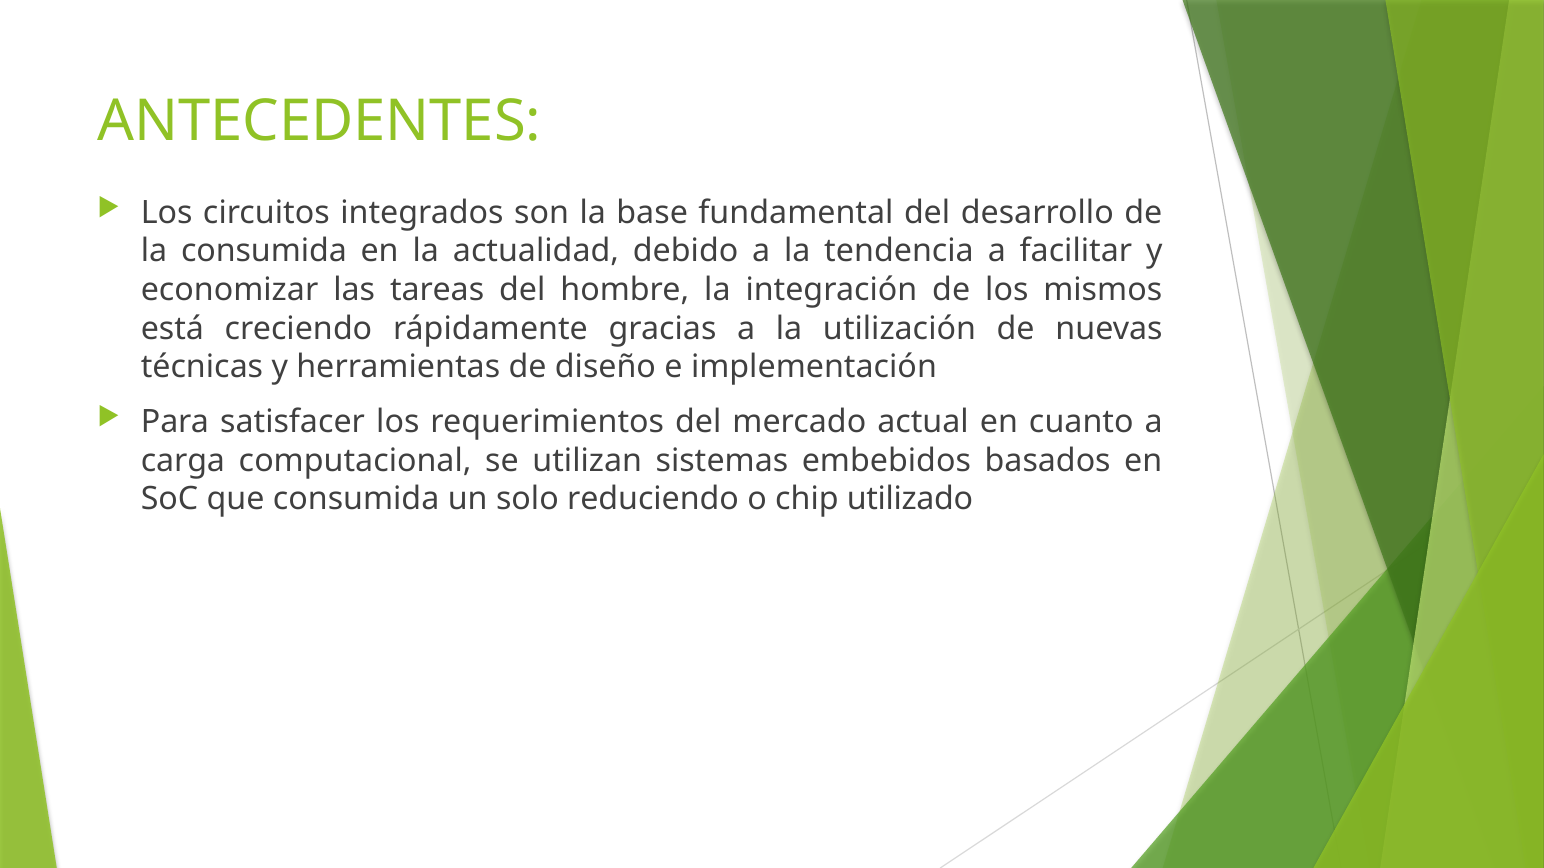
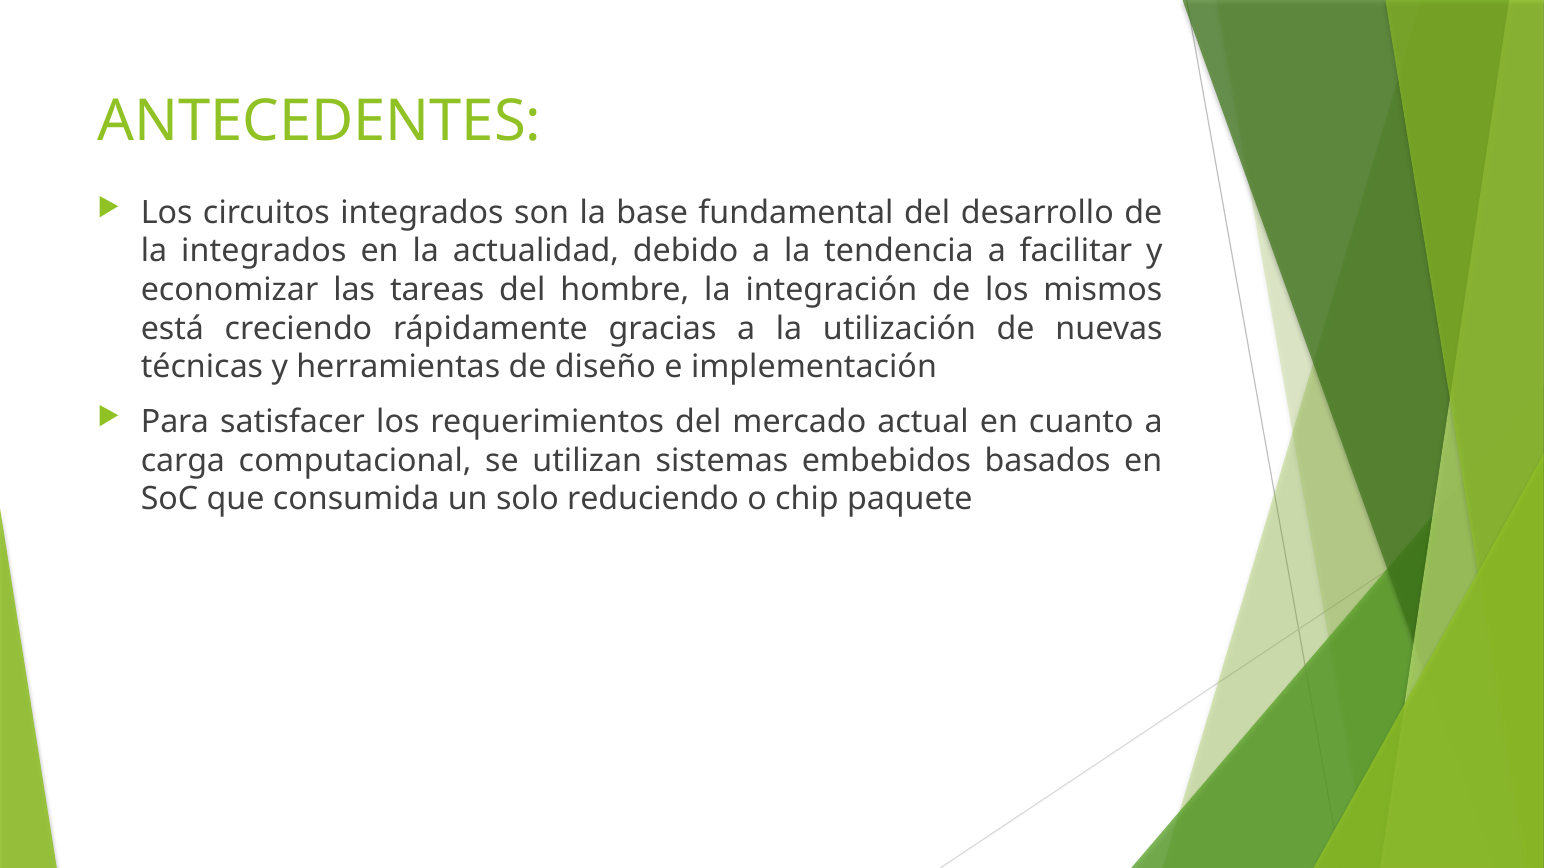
la consumida: consumida -> integrados
utilizado: utilizado -> paquete
